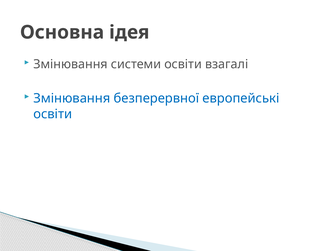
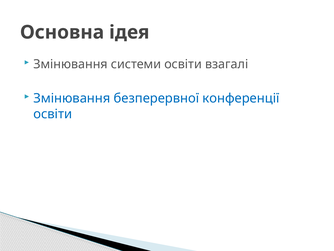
европейські: европейські -> конференції
